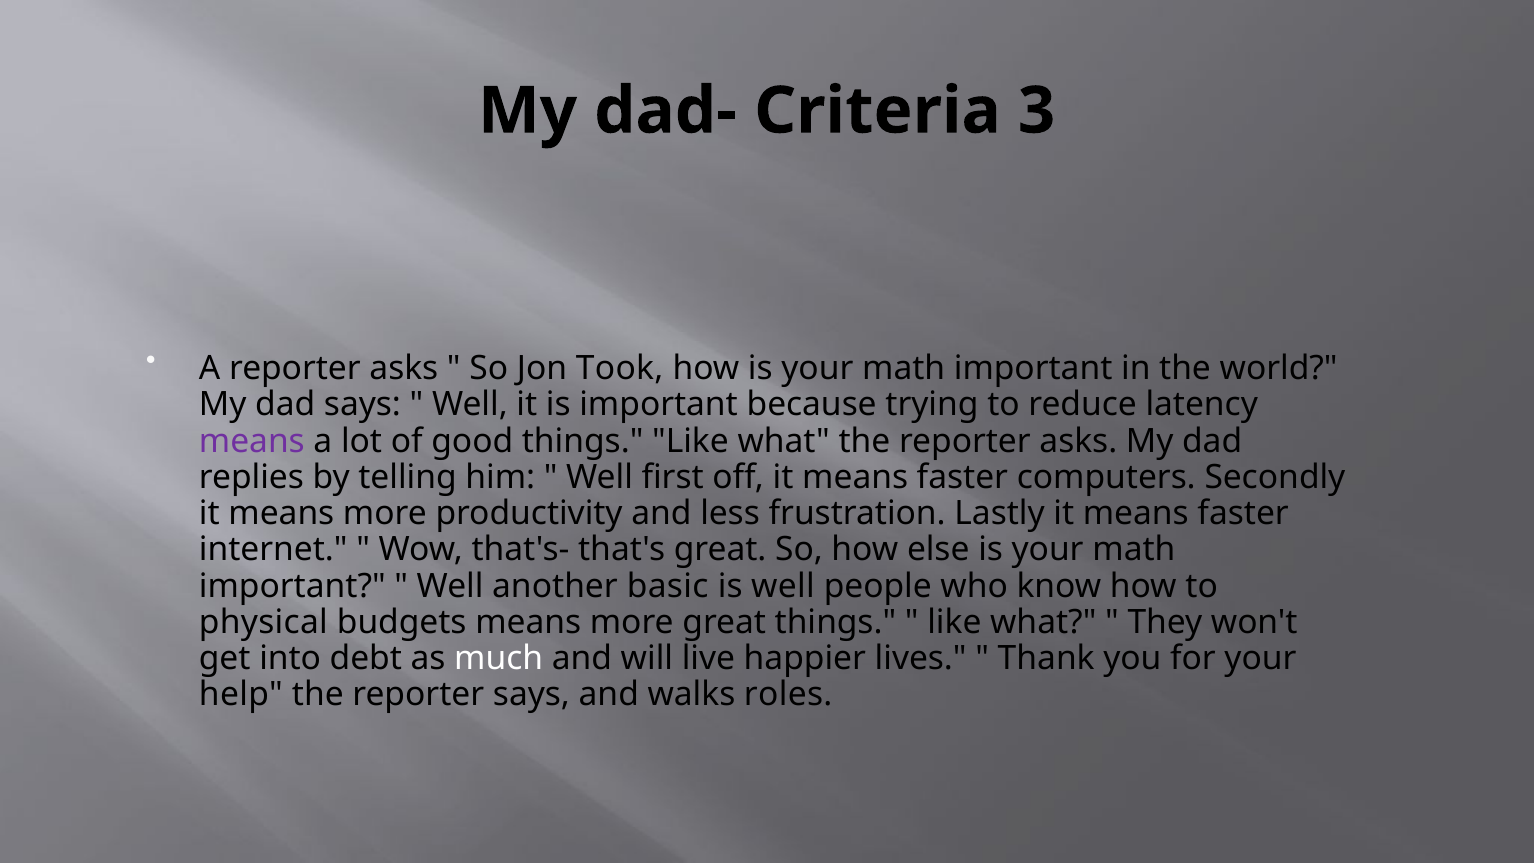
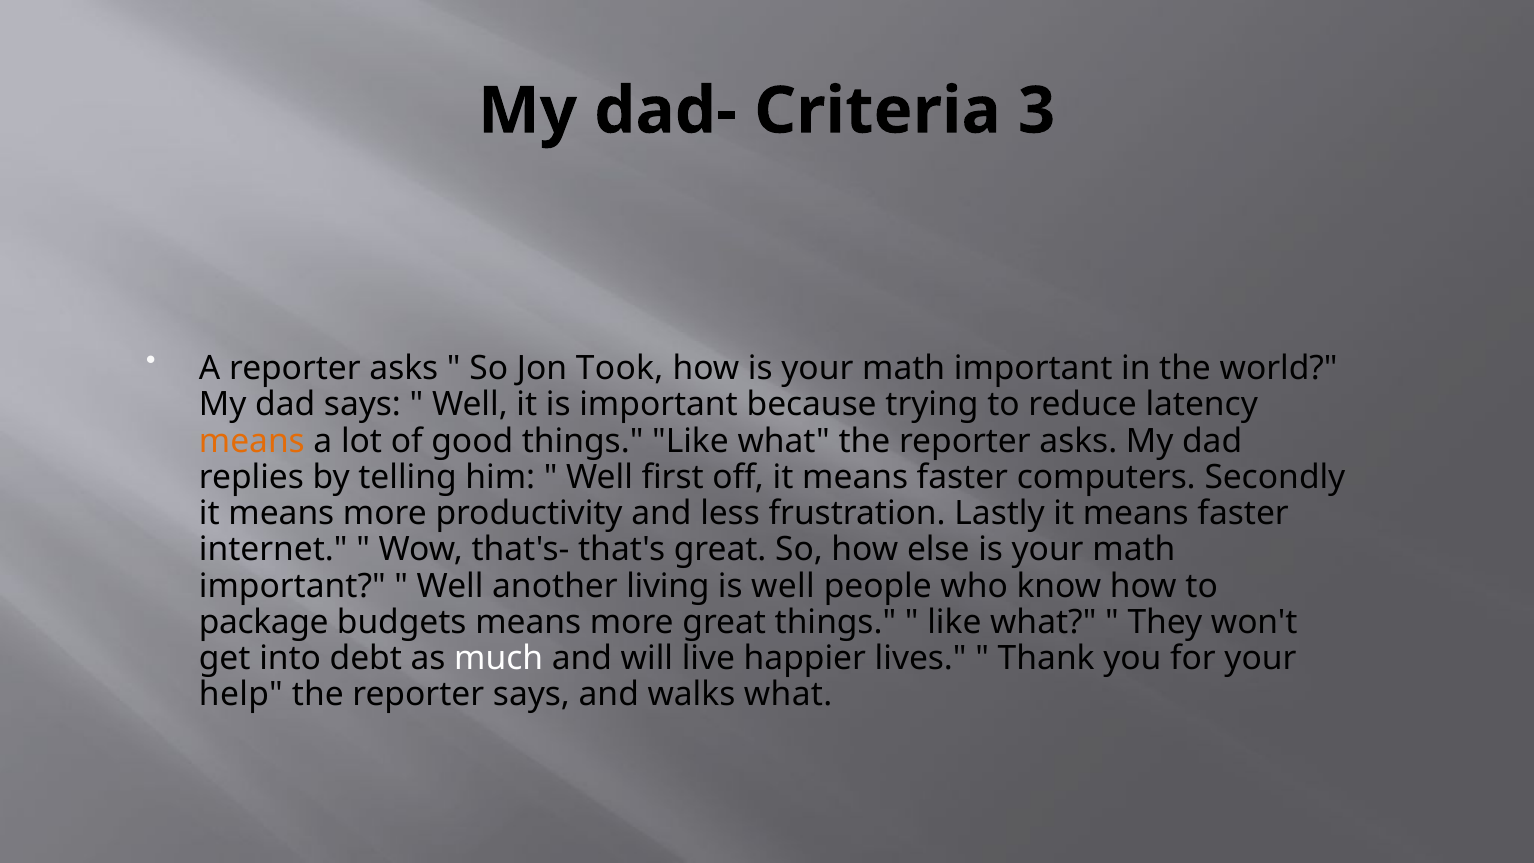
means at (252, 441) colour: purple -> orange
basic: basic -> living
physical: physical -> package
walks roles: roles -> what
